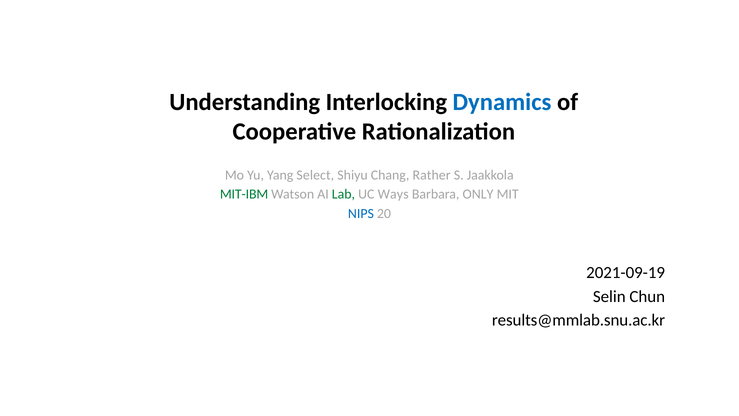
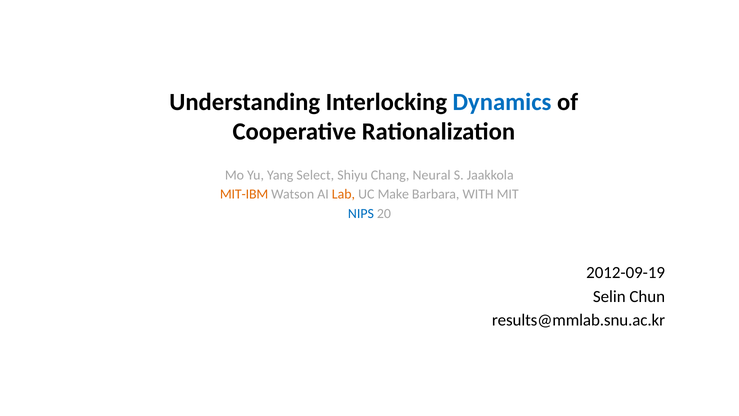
Rather: Rather -> Neural
MIT-IBM colour: green -> orange
Lab colour: green -> orange
Ways: Ways -> Make
ONLY: ONLY -> WITH
2021-09-19: 2021-09-19 -> 2012-09-19
